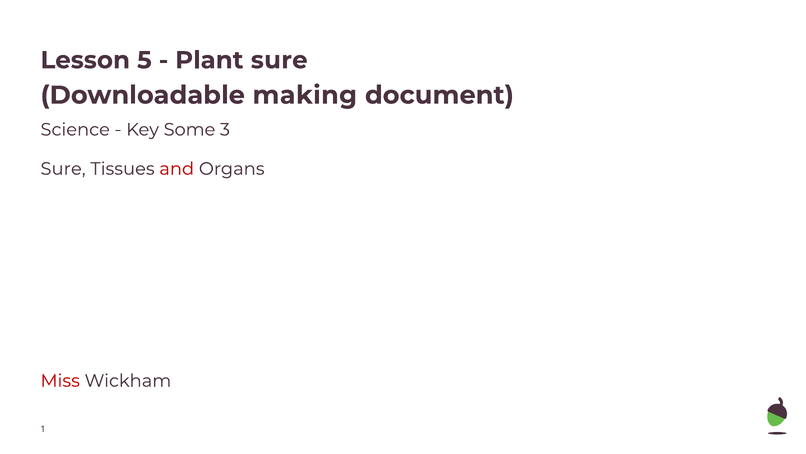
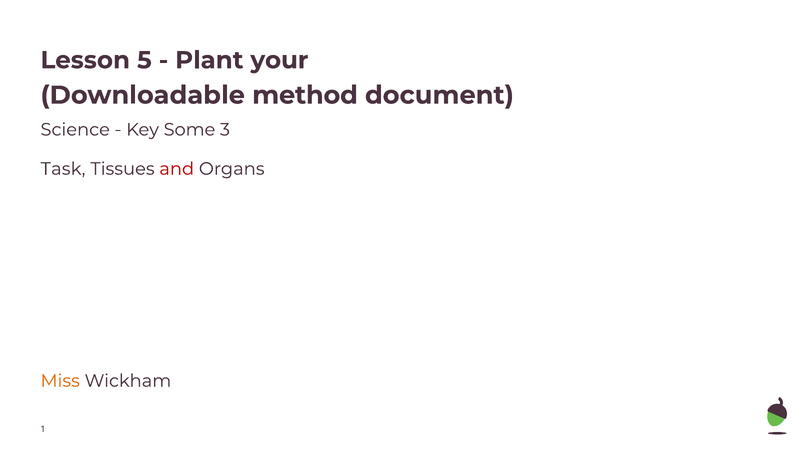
Plant sure: sure -> your
making: making -> method
Sure at (63, 169): Sure -> Task
Miss colour: red -> orange
